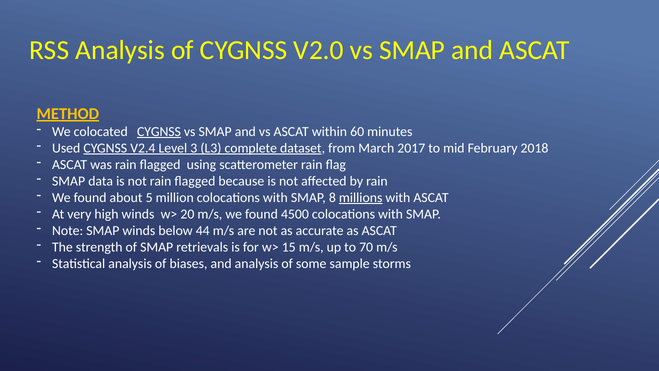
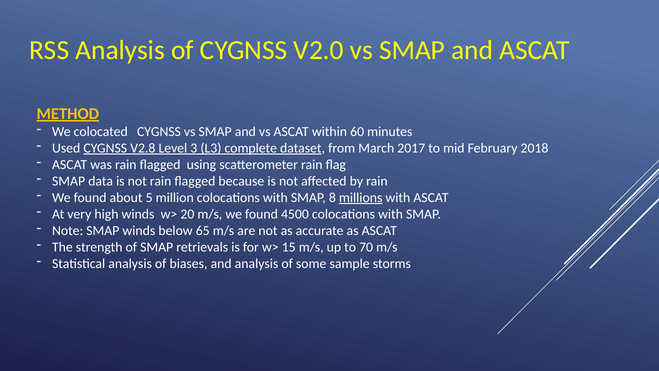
CYGNSS at (159, 131) underline: present -> none
V2.4: V2.4 -> V2.8
44: 44 -> 65
